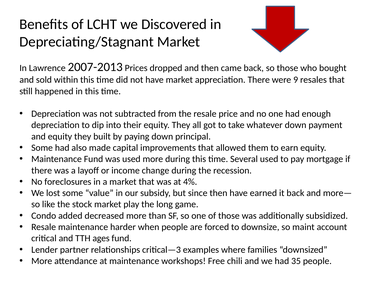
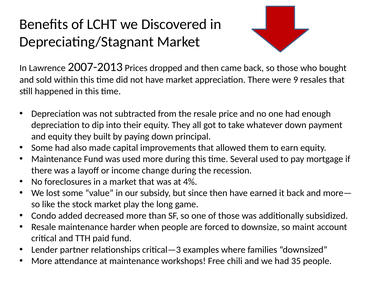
ages: ages -> paid
